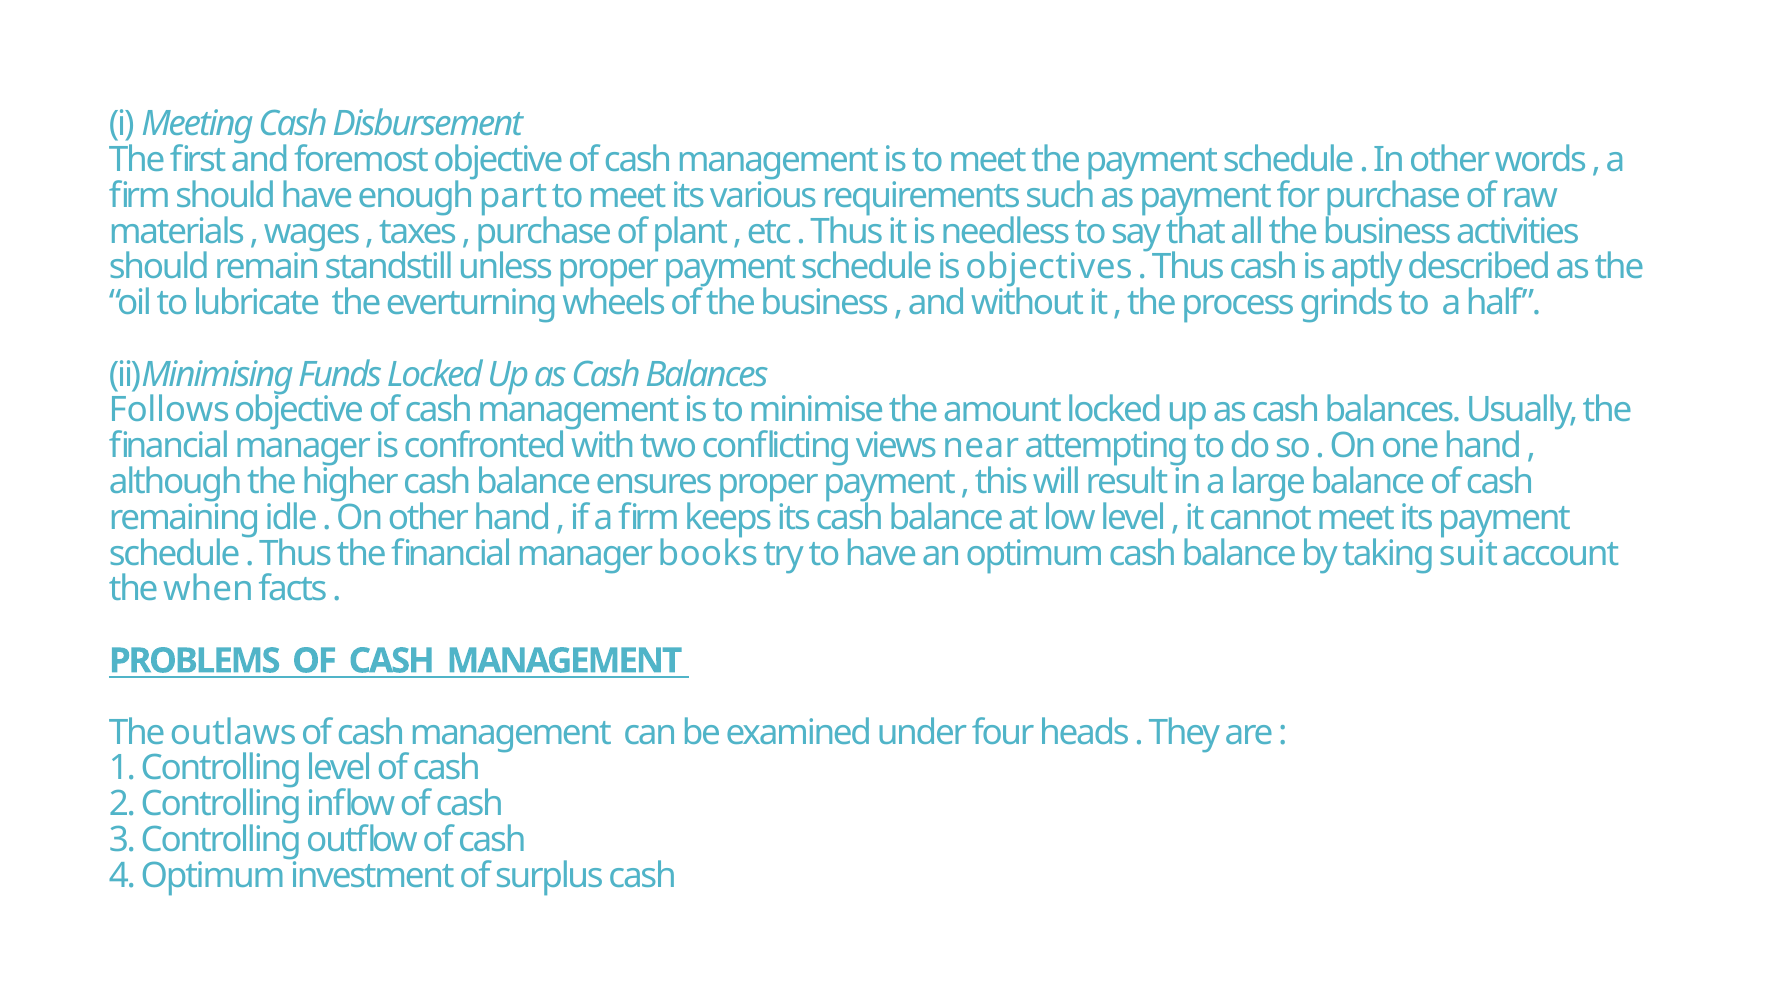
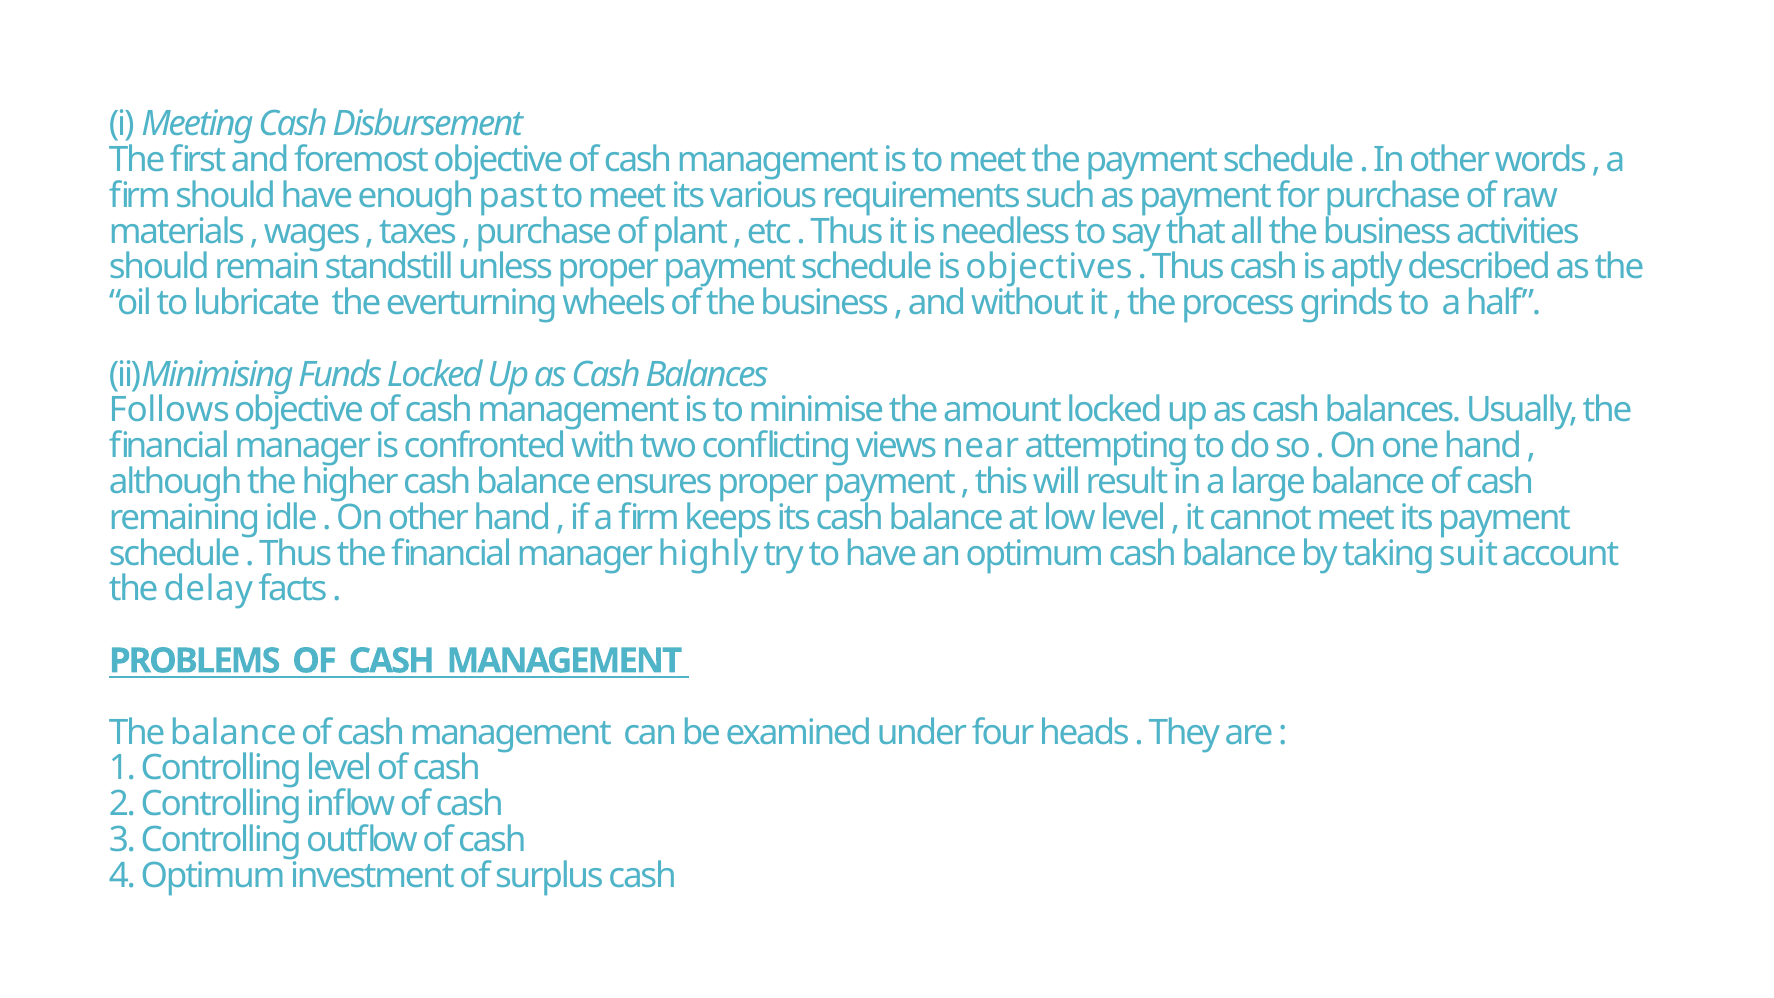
part: part -> past
books: books -> highly
when: when -> delay
The outlaws: outlaws -> balance
